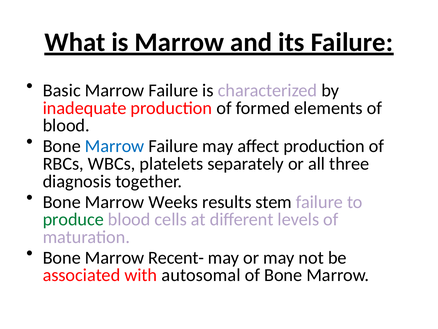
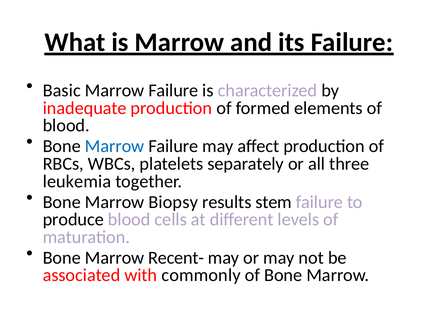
diagnosis: diagnosis -> leukemia
Weeks: Weeks -> Biopsy
produce colour: green -> black
autosomal: autosomal -> commonly
